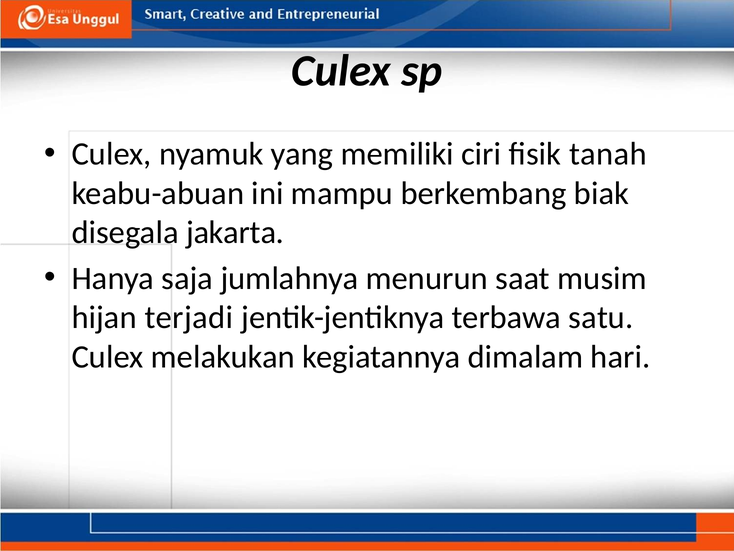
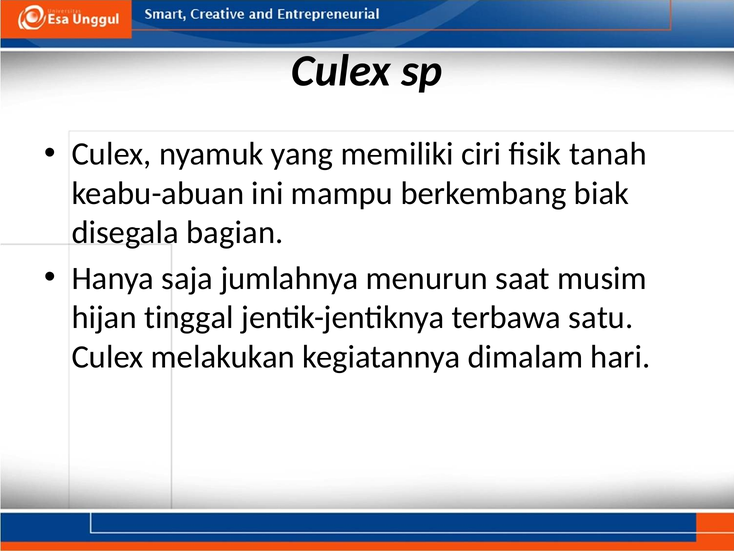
jakarta: jakarta -> bagian
terjadi: terjadi -> tinggal
